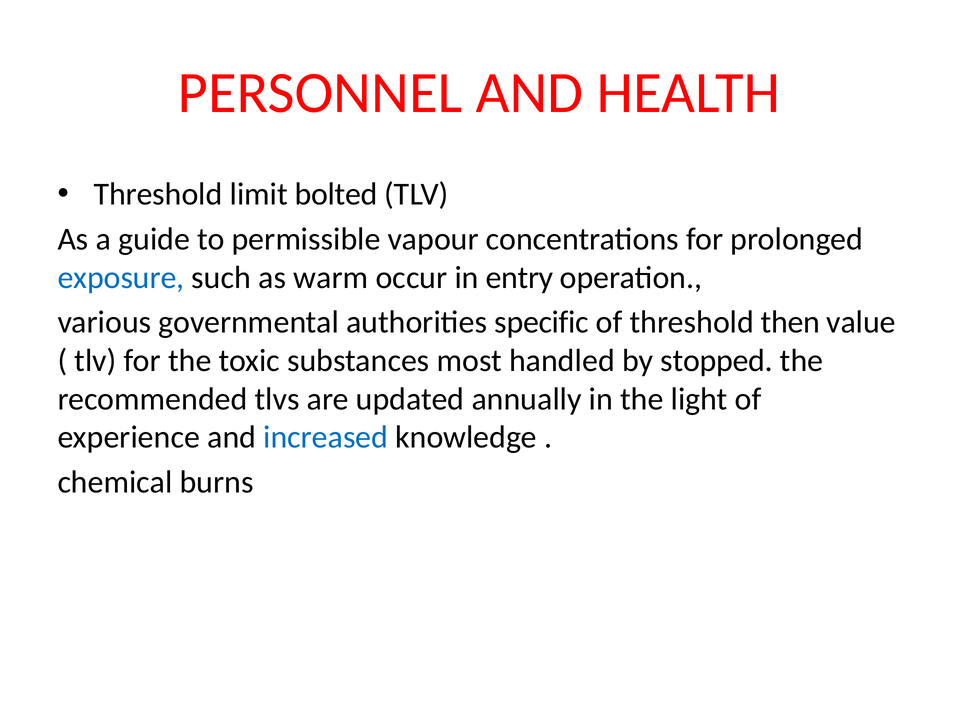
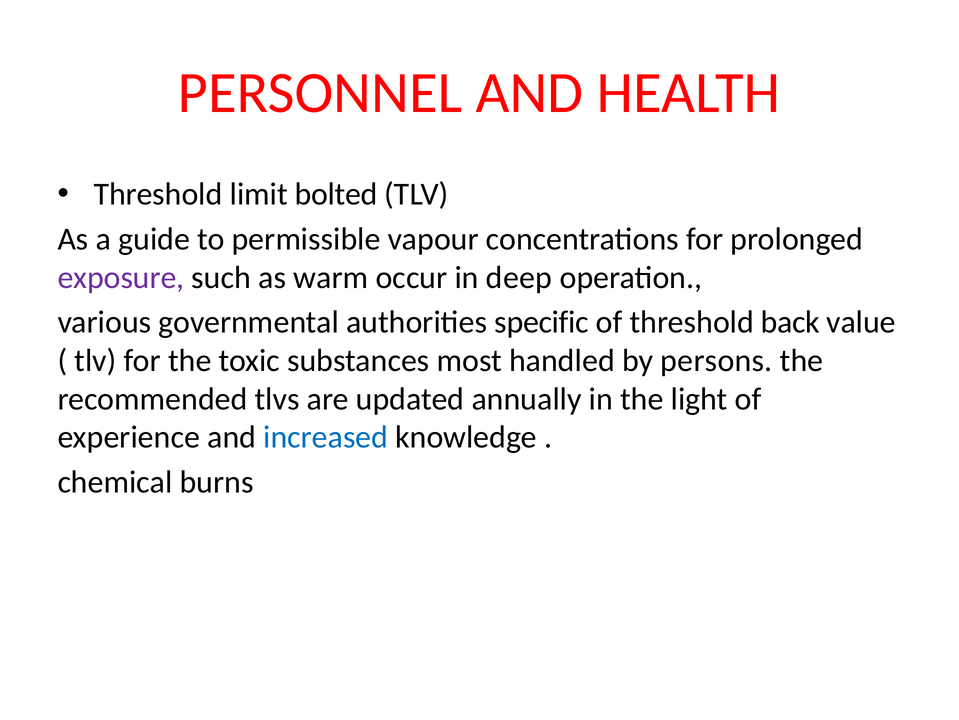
exposure colour: blue -> purple
entry: entry -> deep
then: then -> back
stopped: stopped -> persons
